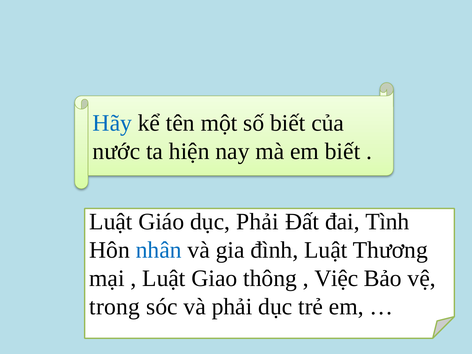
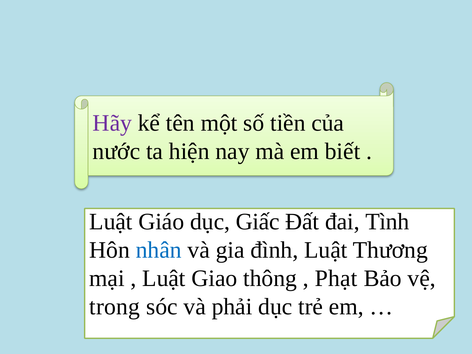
Hãy colour: blue -> purple
số biết: biết -> tiền
dục Phải: Phải -> Giấc
Việc: Việc -> Phạt
